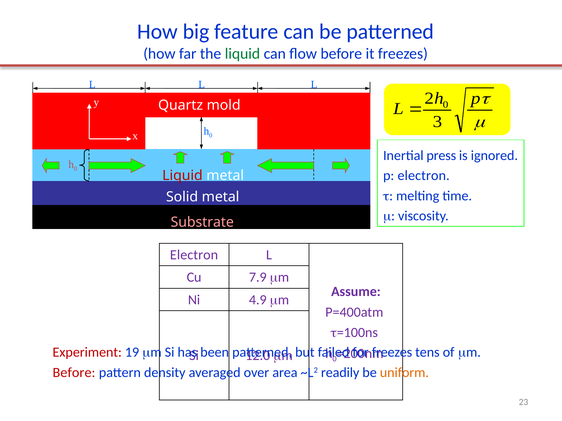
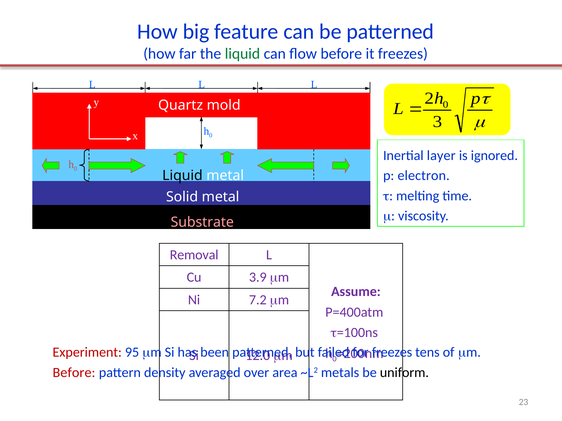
press: press -> layer
Liquid at (182, 176) colour: red -> black
Electron at (194, 255): Electron -> Removal
7.9: 7.9 -> 3.9
4.9: 4.9 -> 7.2
19: 19 -> 95
readily: readily -> metals
uniform colour: orange -> black
